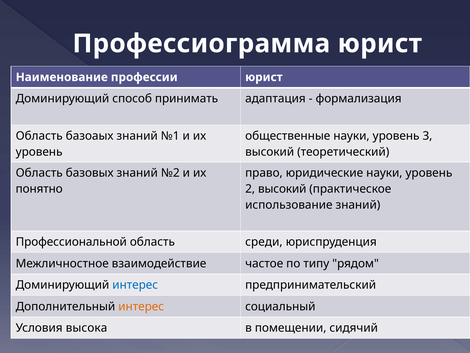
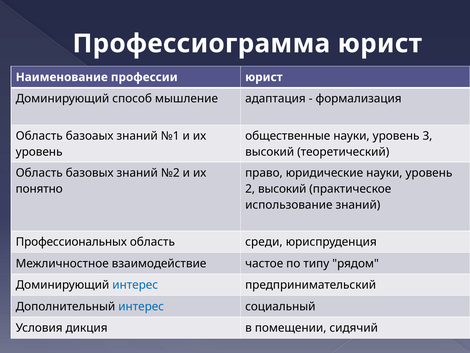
принимать: принимать -> мышление
Профессиональной: Профессиональной -> Профессиональных
интерес at (141, 306) colour: orange -> blue
высока: высока -> дикция
